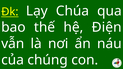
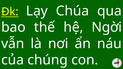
Điện: Điện -> Ngời
